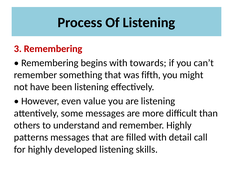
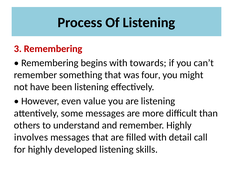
fifth: fifth -> four
patterns: patterns -> involves
